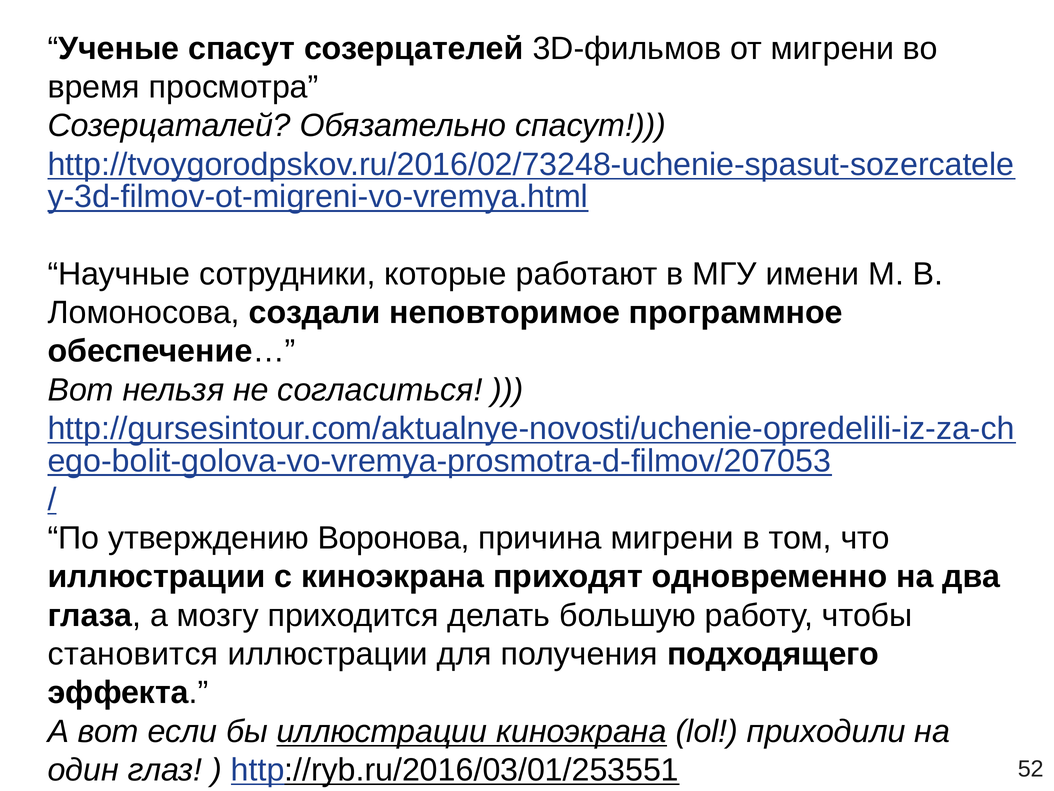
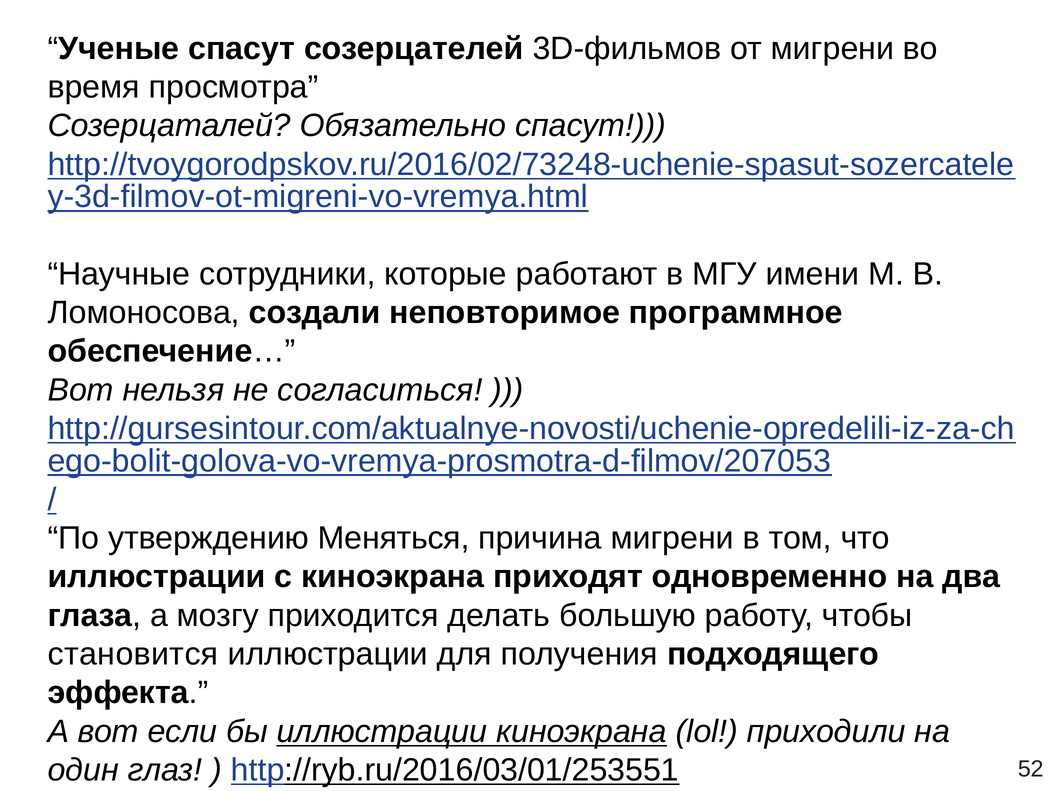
Воронова: Воронова -> Меняться
